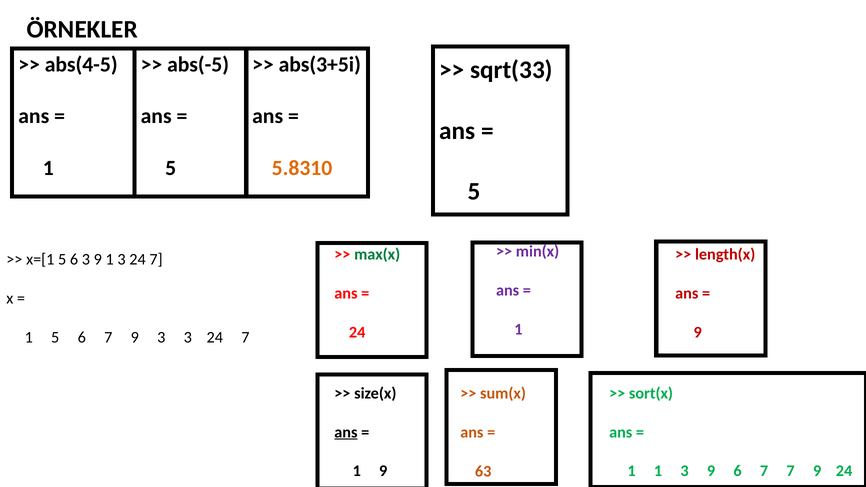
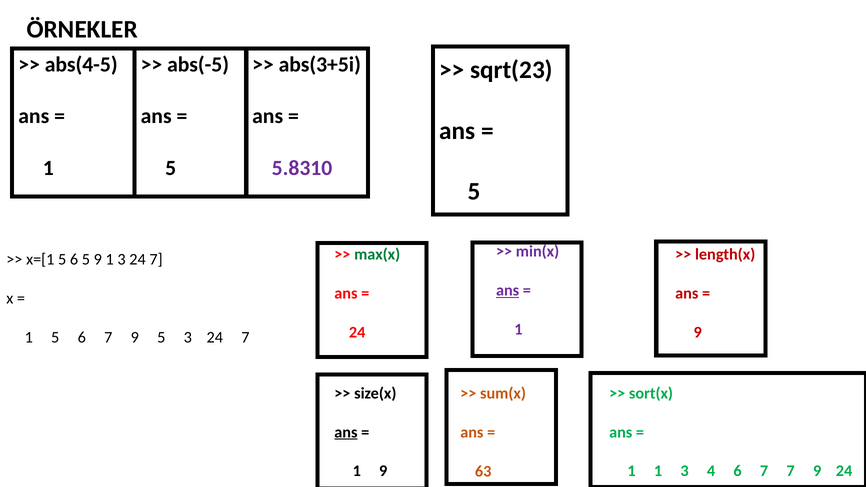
sqrt(33: sqrt(33 -> sqrt(23
5.8310 colour: orange -> purple
6 3: 3 -> 5
ans at (508, 290) underline: none -> present
9 3: 3 -> 5
1 3 9: 9 -> 4
